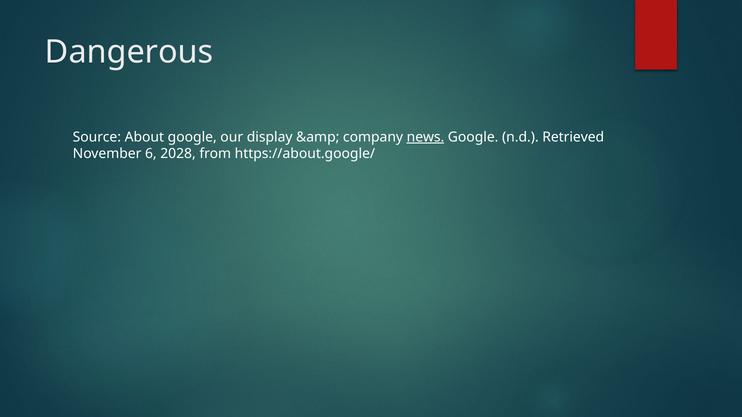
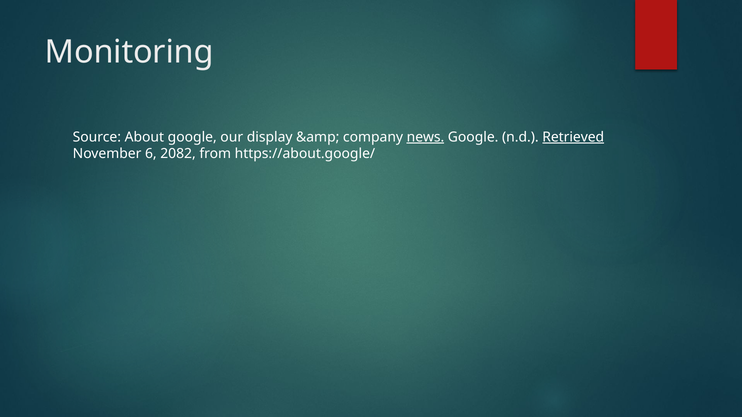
Dangerous: Dangerous -> Monitoring
Retrieved underline: none -> present
2028: 2028 -> 2082
